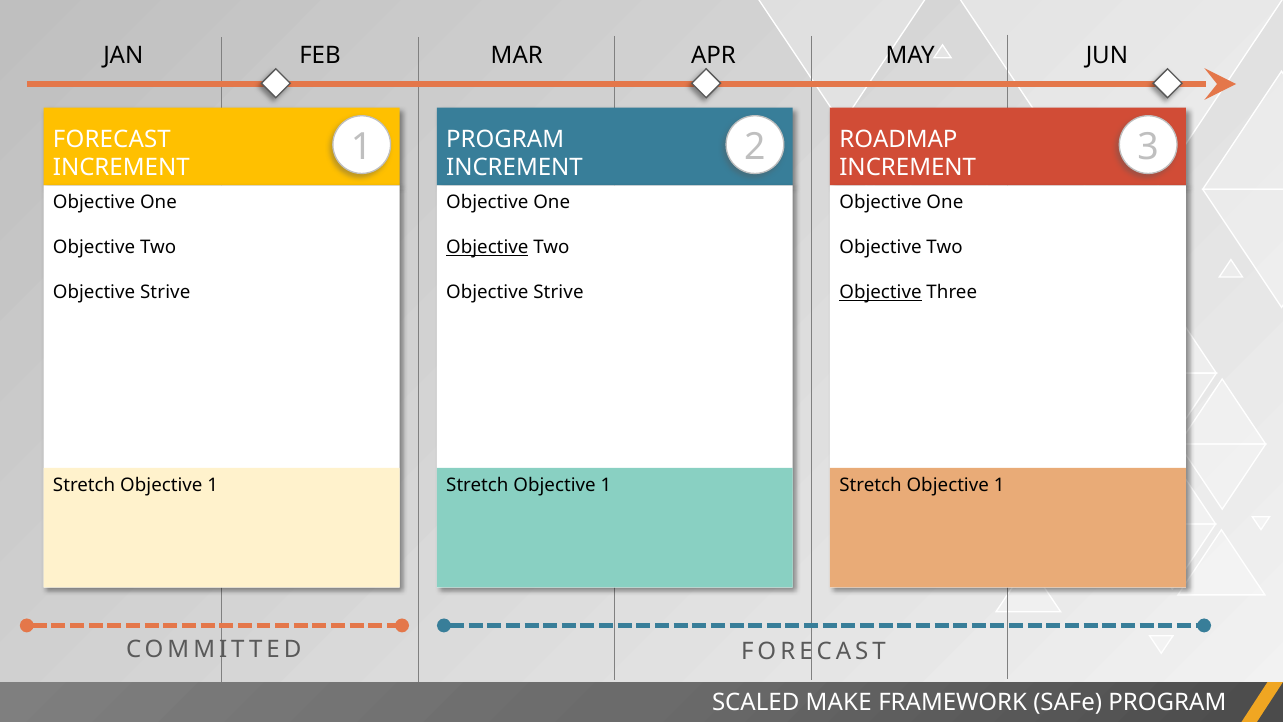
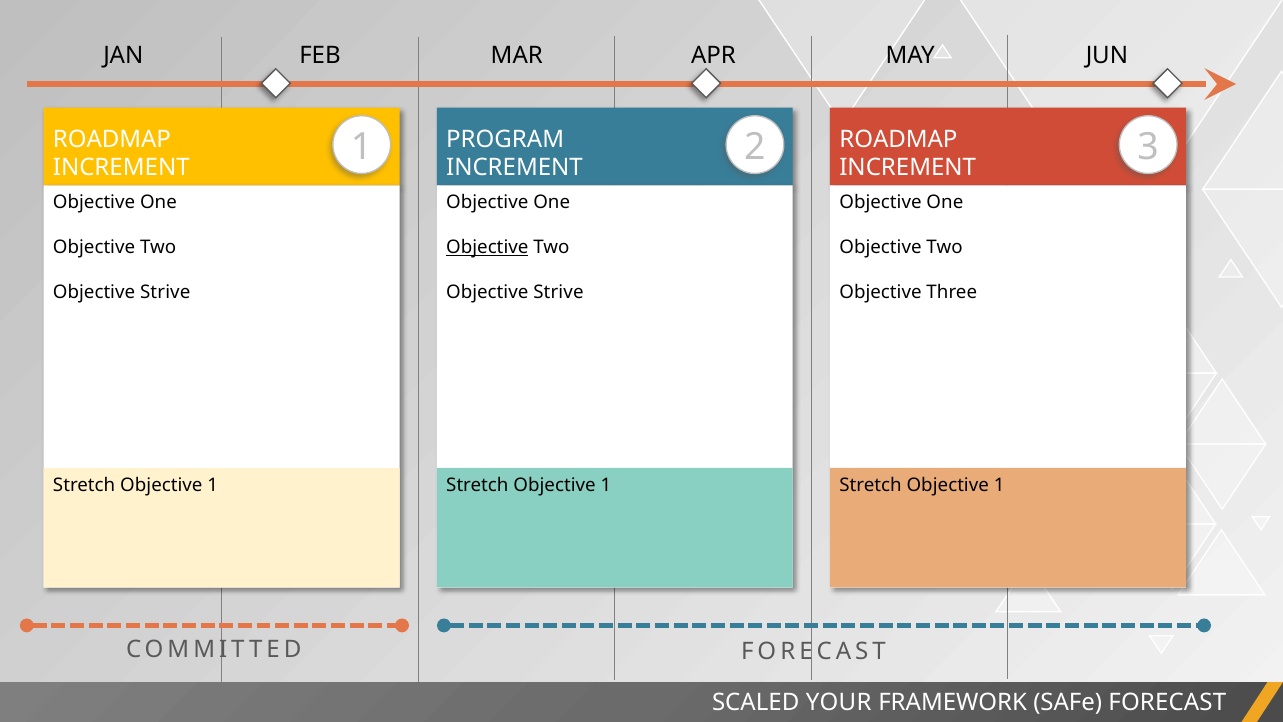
FORECAST at (112, 139): FORECAST -> ROADMAP
Objective at (881, 293) underline: present -> none
MAKE: MAKE -> YOUR
SAFe PROGRAM: PROGRAM -> FORECAST
